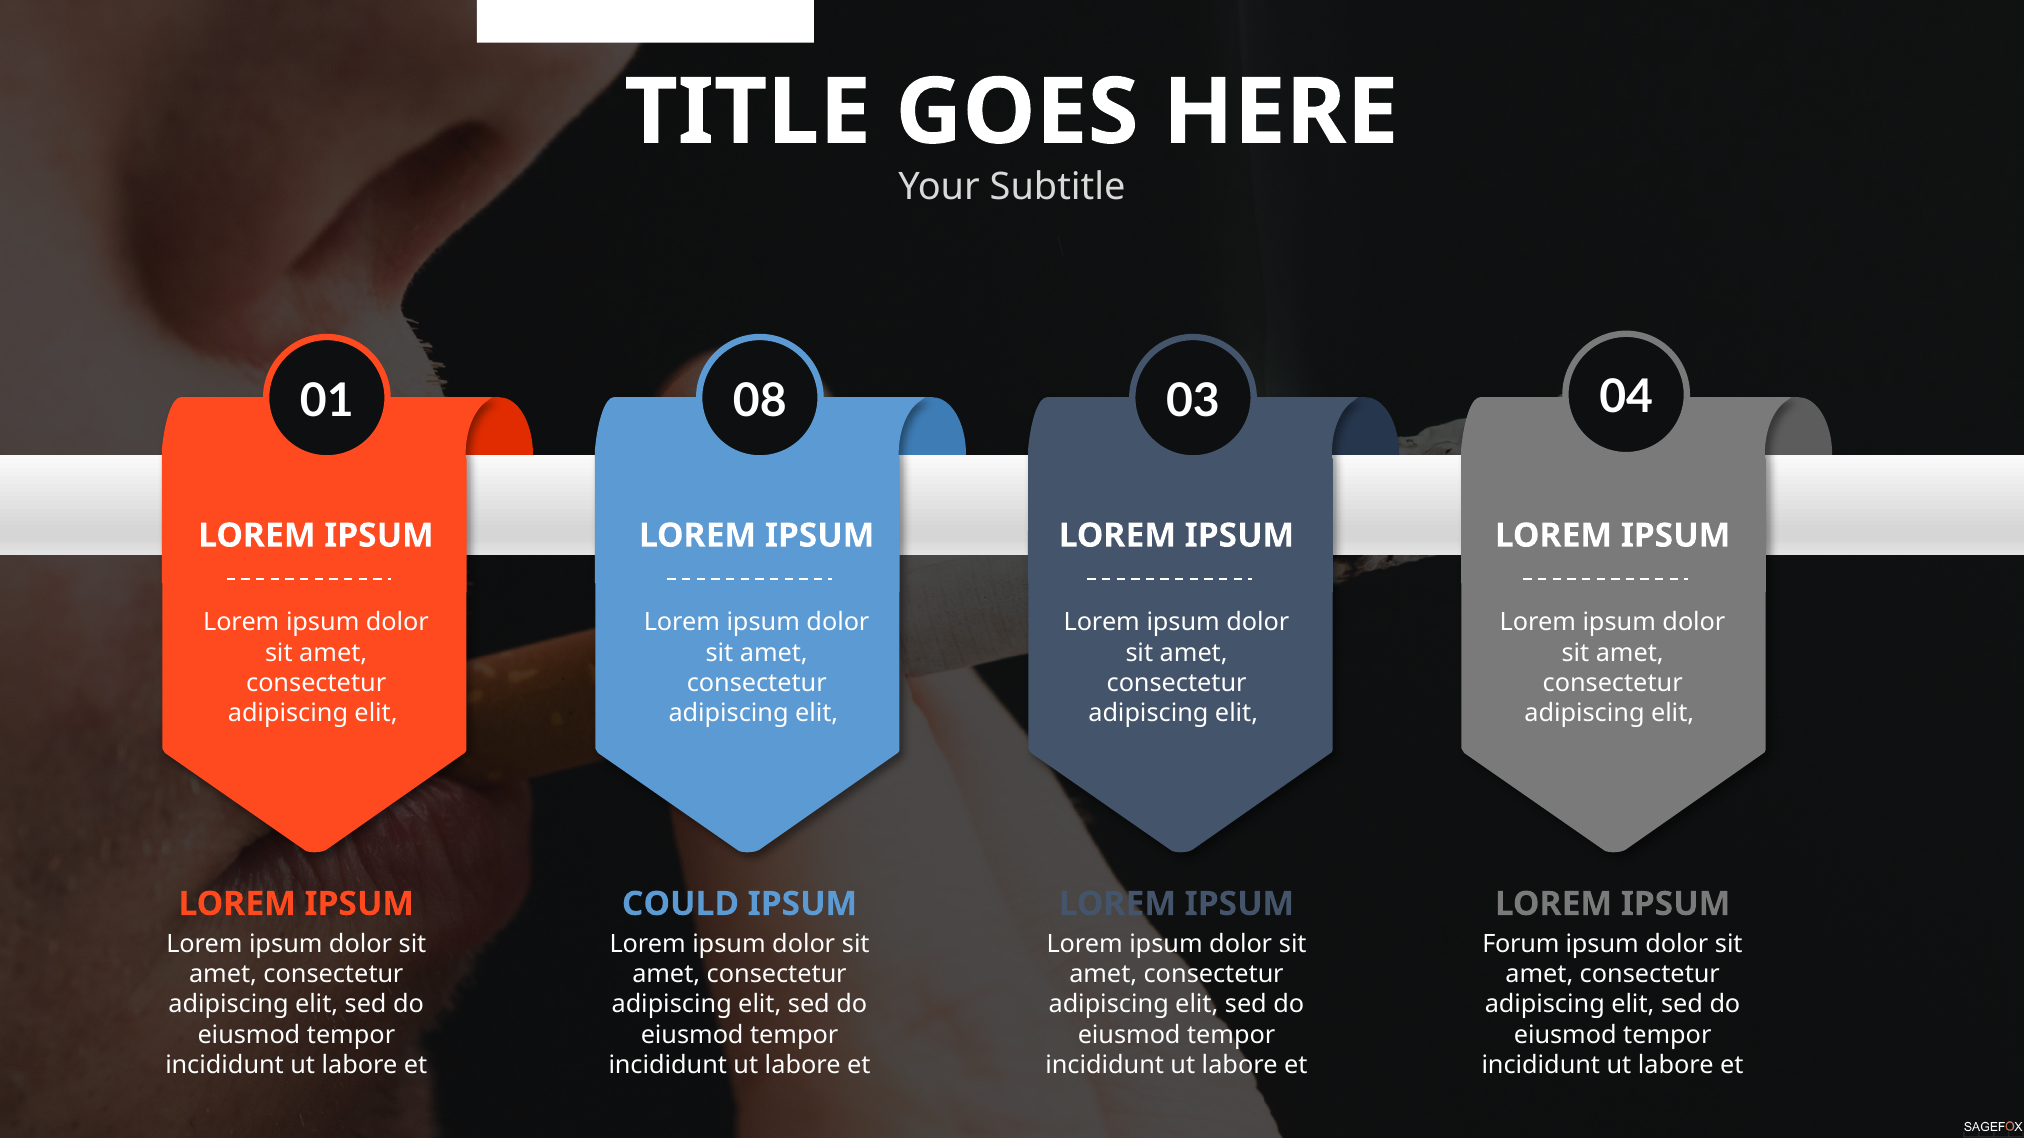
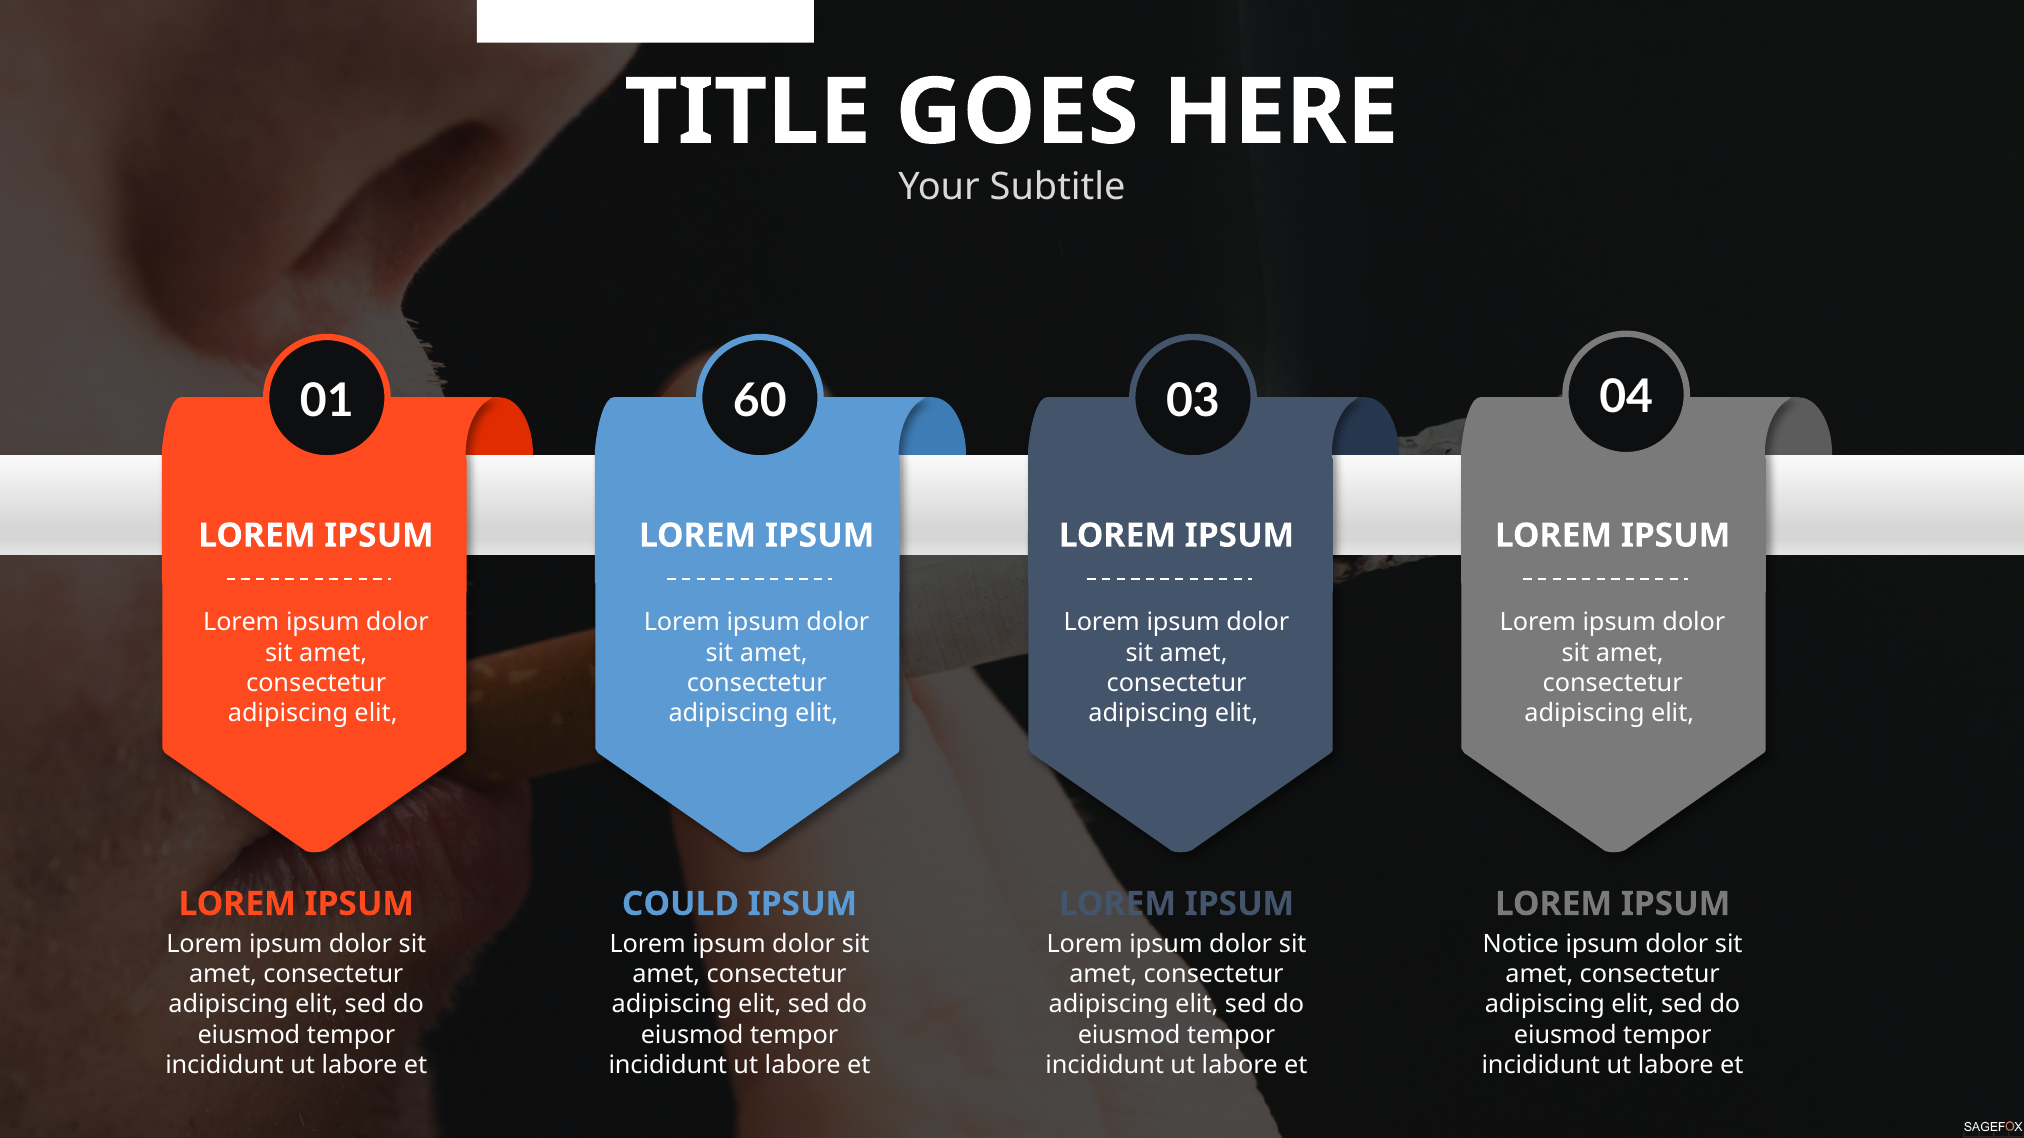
08: 08 -> 60
Forum: Forum -> Notice
